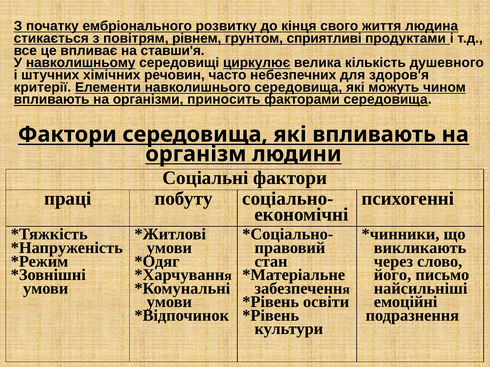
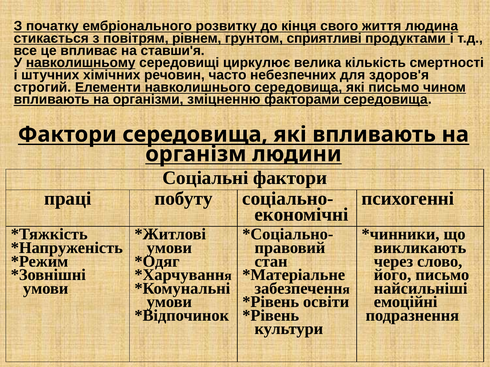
циркулює underline: present -> none
душевного: душевного -> смертності
критерії: критерії -> строгий
які можуть: можуть -> письмо
приносить: приносить -> зміцненню
